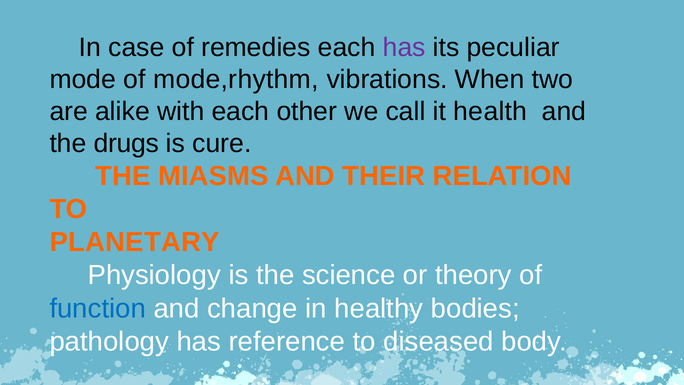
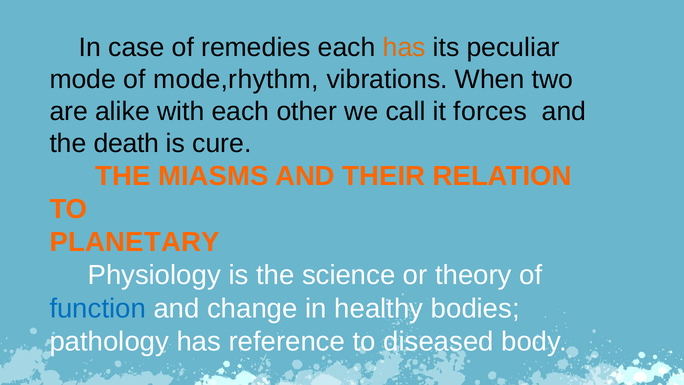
has at (404, 48) colour: purple -> orange
health: health -> forces
drugs: drugs -> death
